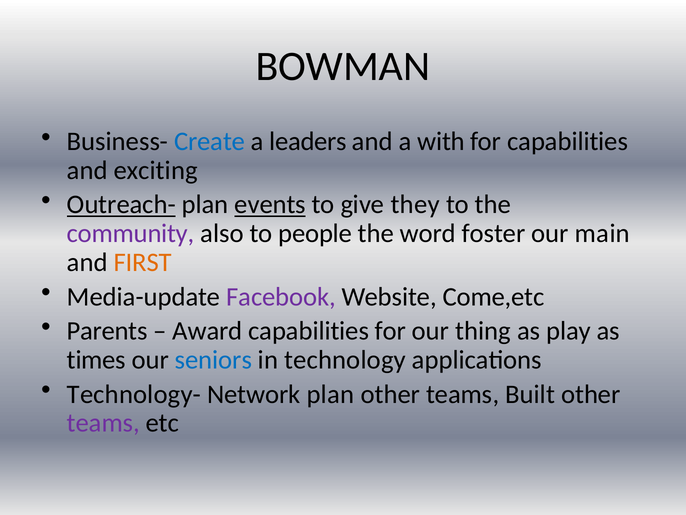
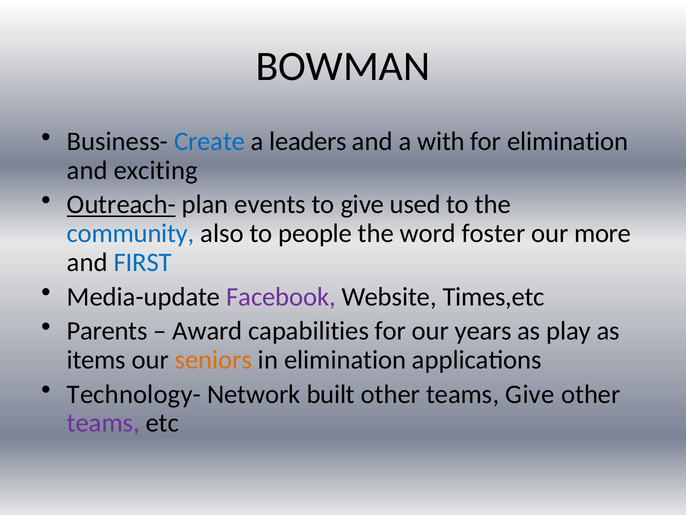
for capabilities: capabilities -> elimination
events underline: present -> none
they: they -> used
community colour: purple -> blue
main: main -> more
FIRST colour: orange -> blue
Come,etc: Come,etc -> Times,etc
thing: thing -> years
times: times -> items
seniors colour: blue -> orange
in technology: technology -> elimination
Network plan: plan -> built
teams Built: Built -> Give
